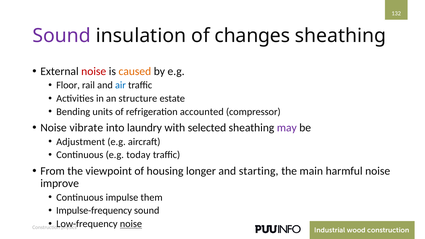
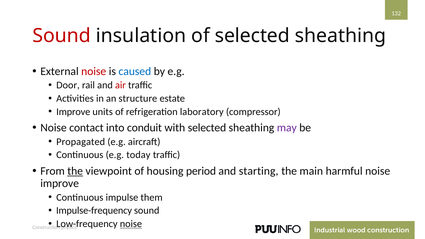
Sound at (62, 36) colour: purple -> red
of changes: changes -> selected
caused colour: orange -> blue
Floor: Floor -> Door
air colour: blue -> red
Bending at (73, 112): Bending -> Improve
accounted: accounted -> laboratory
vibrate: vibrate -> contact
laundry: laundry -> conduit
Adjustment: Adjustment -> Propagated
the at (75, 171) underline: none -> present
longer: longer -> period
